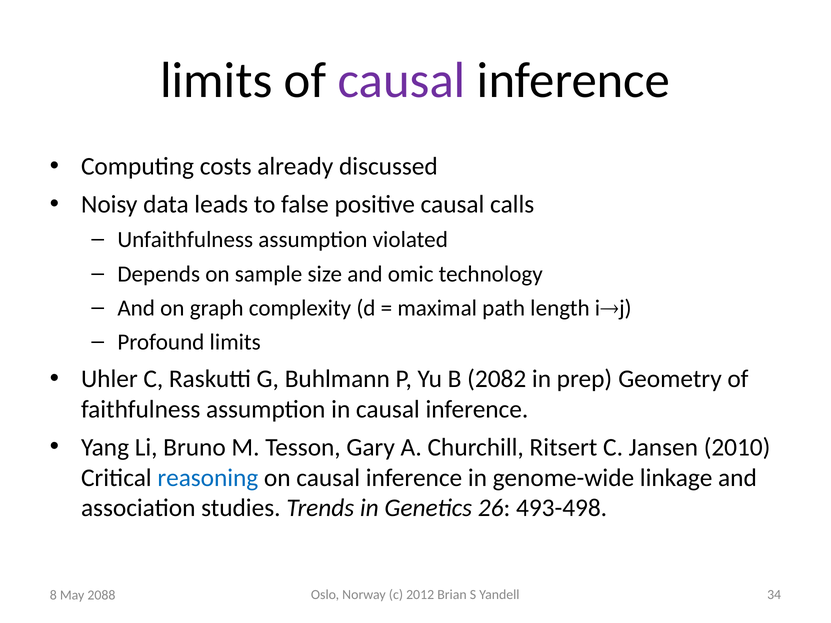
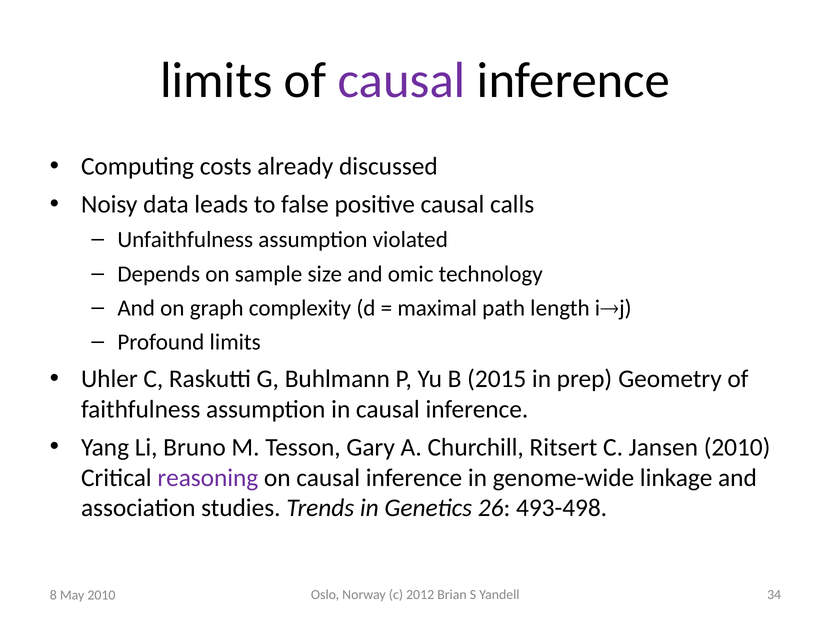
2082: 2082 -> 2015
reasoning colour: blue -> purple
May 2088: 2088 -> 2010
